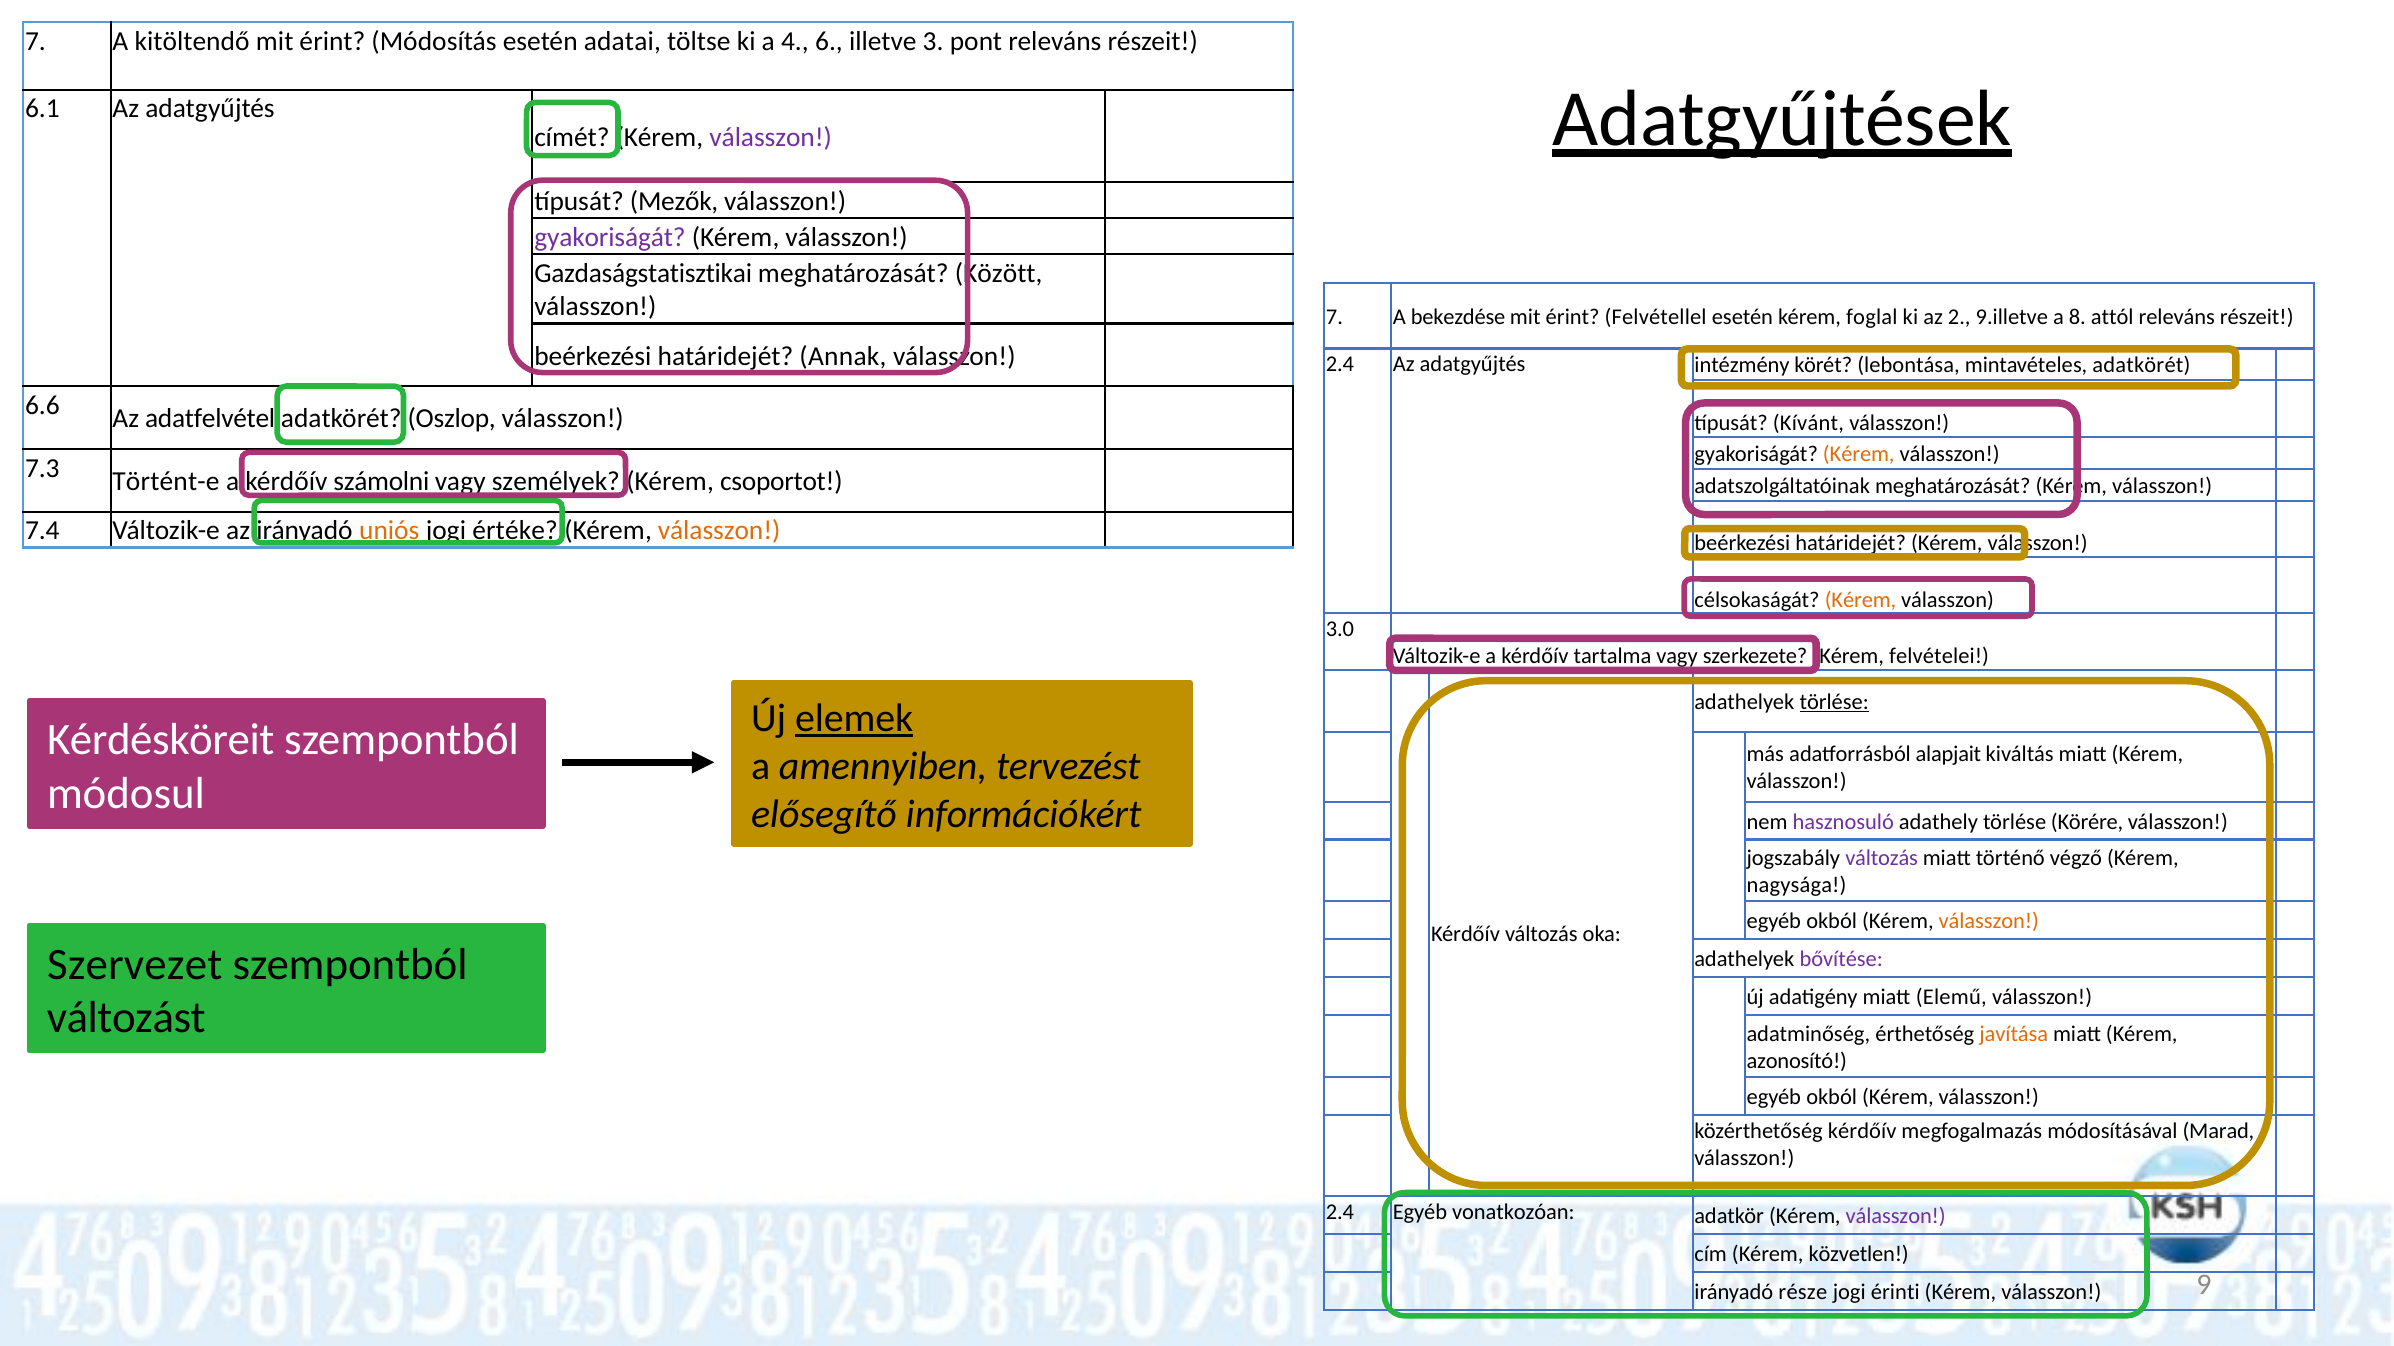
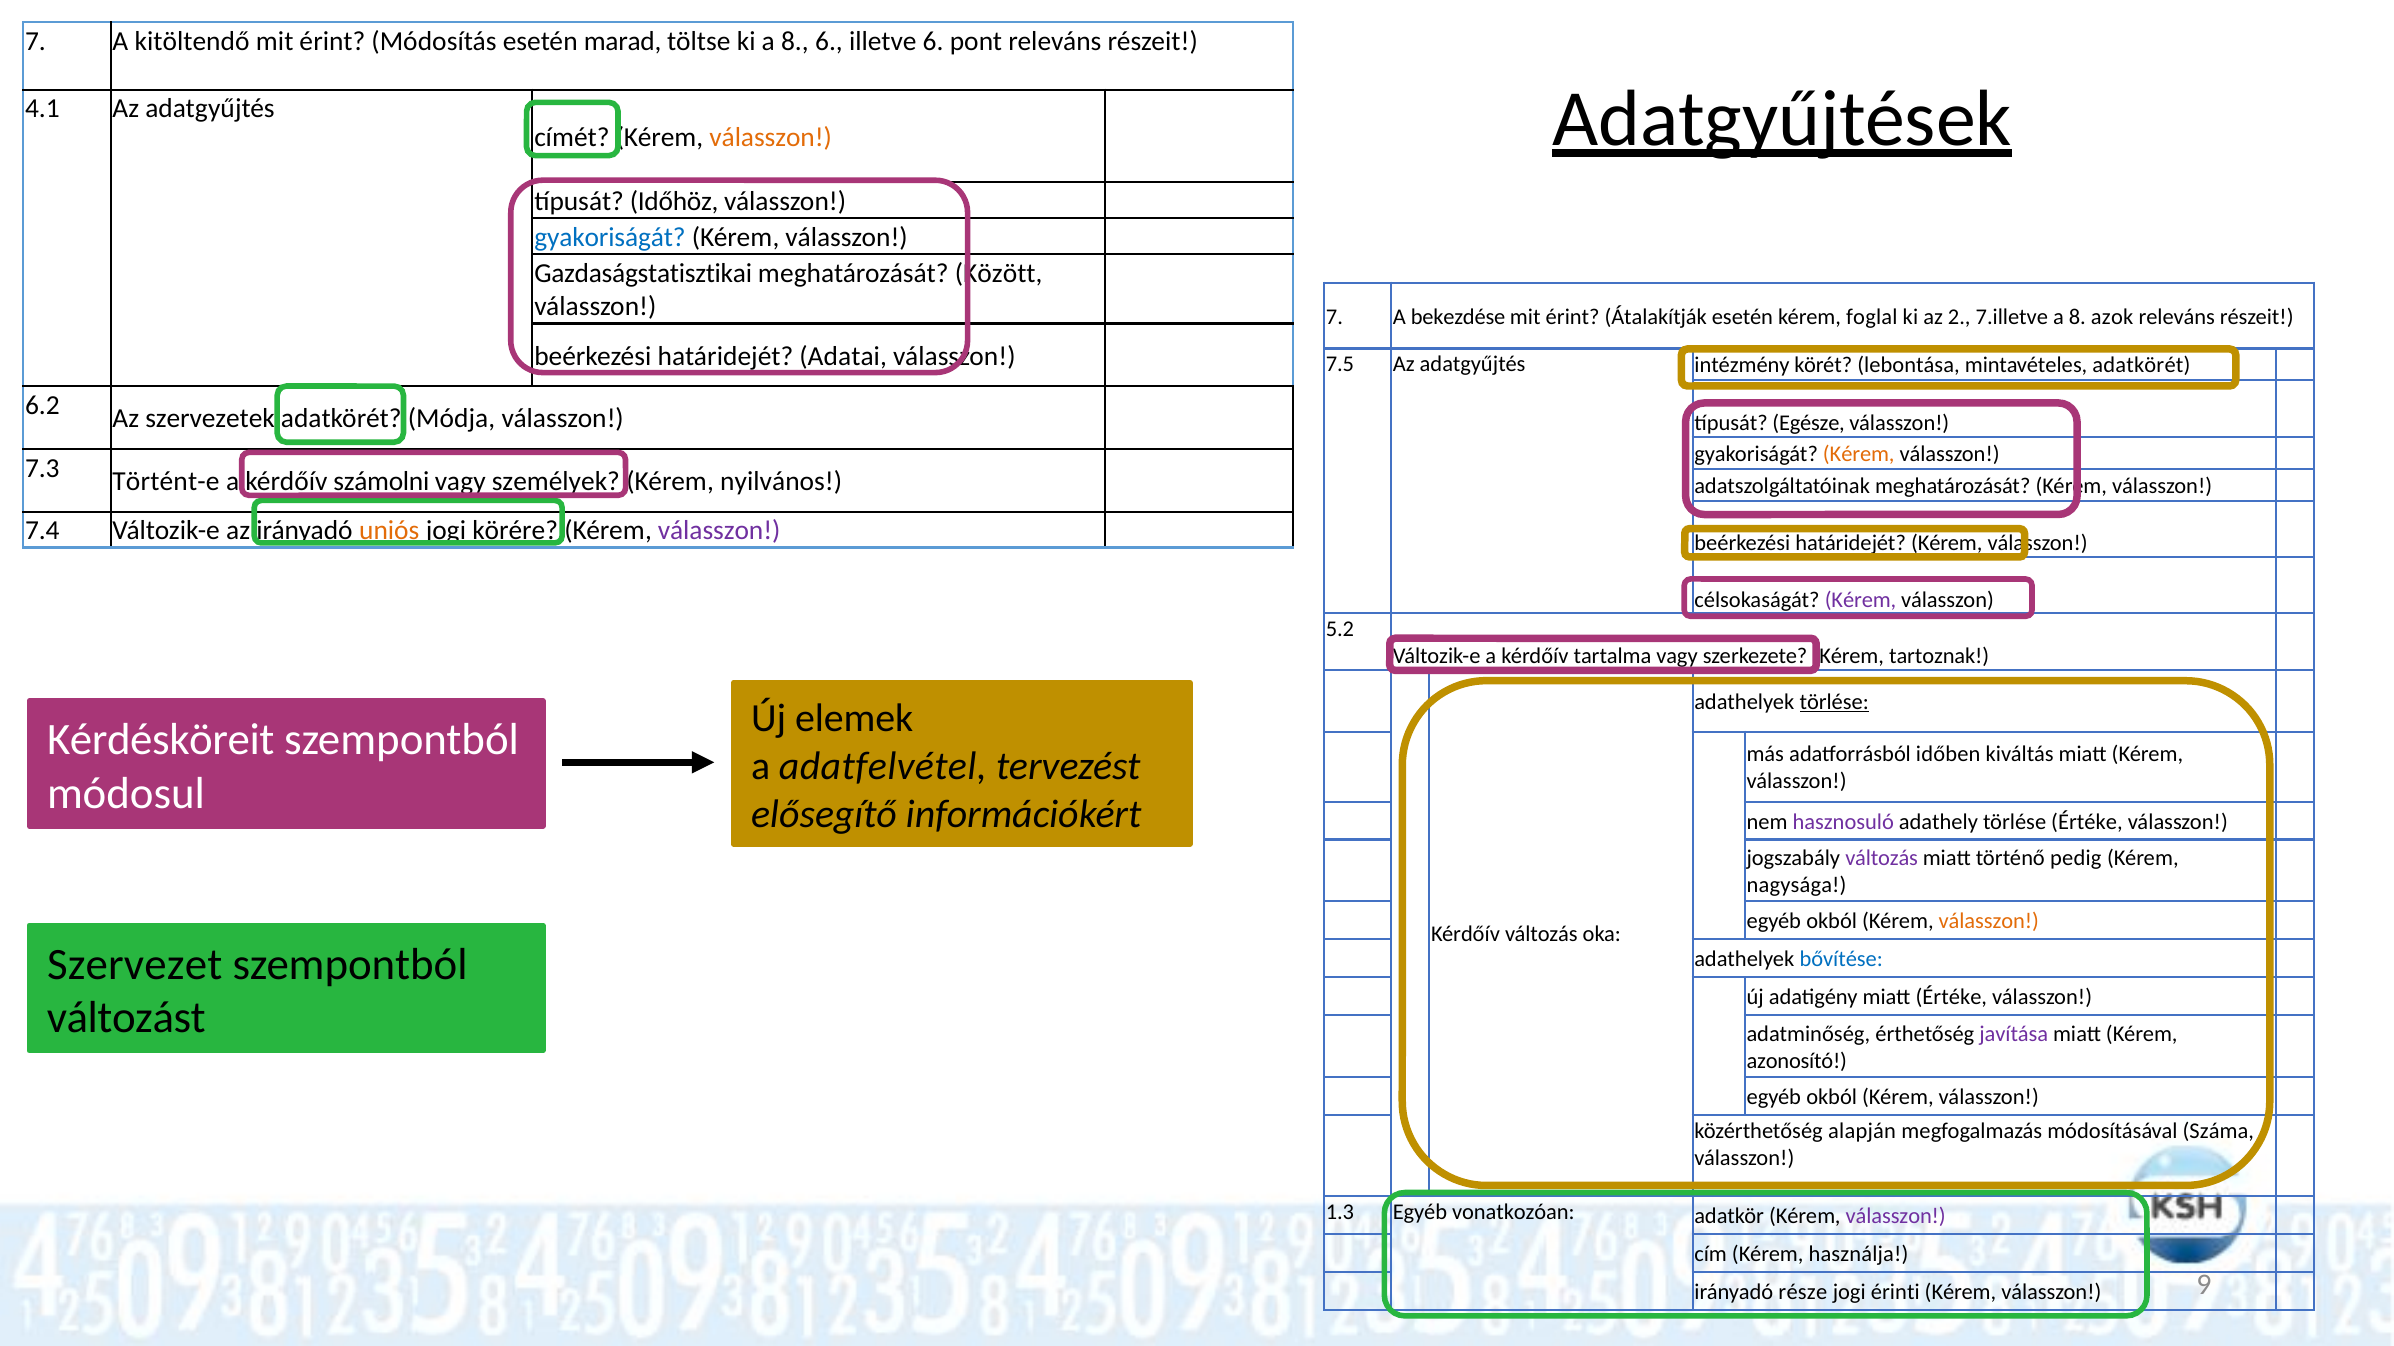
adatai: adatai -> marad
ki a 4: 4 -> 8
illetve 3: 3 -> 6
6.1: 6.1 -> 4.1
válasszon at (771, 137) colour: purple -> orange
Mezők: Mezők -> Időhöz
gyakoriságát at (610, 237) colour: purple -> blue
Felvétellel: Felvétellel -> Átalakítják
9.illetve: 9.illetve -> 7.illetve
attól: attól -> azok
Annak: Annak -> Adatai
2.4 at (1340, 364): 2.4 -> 7.5
6.6: 6.6 -> 6.2
adatfelvétel: adatfelvétel -> szervezetek
Oszlop: Oszlop -> Módja
Kívánt: Kívánt -> Egésze
csoportot: csoportot -> nyilvános
értéke: értéke -> körére
válasszon at (719, 531) colour: orange -> purple
Kérem at (1861, 600) colour: orange -> purple
3.0: 3.0 -> 5.2
felvételei: felvételei -> tartoznak
elemek underline: present -> none
alapjait: alapjait -> időben
amennyiben: amennyiben -> adatfelvétel
törlése Körére: Körére -> Értéke
végző: végző -> pedig
bővítése colour: purple -> blue
miatt Elemű: Elemű -> Értéke
javítása colour: orange -> purple
közérthetőség kérdőív: kérdőív -> alapján
Marad: Marad -> Száma
2.4 at (1340, 1213): 2.4 -> 1.3
közvetlen: közvetlen -> használja
